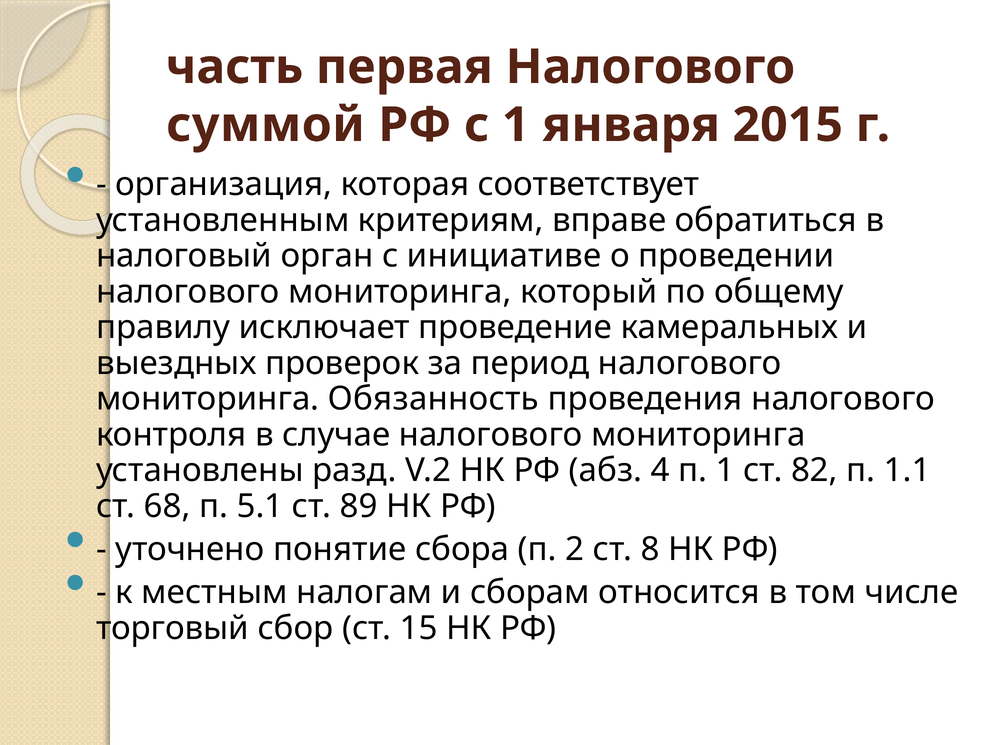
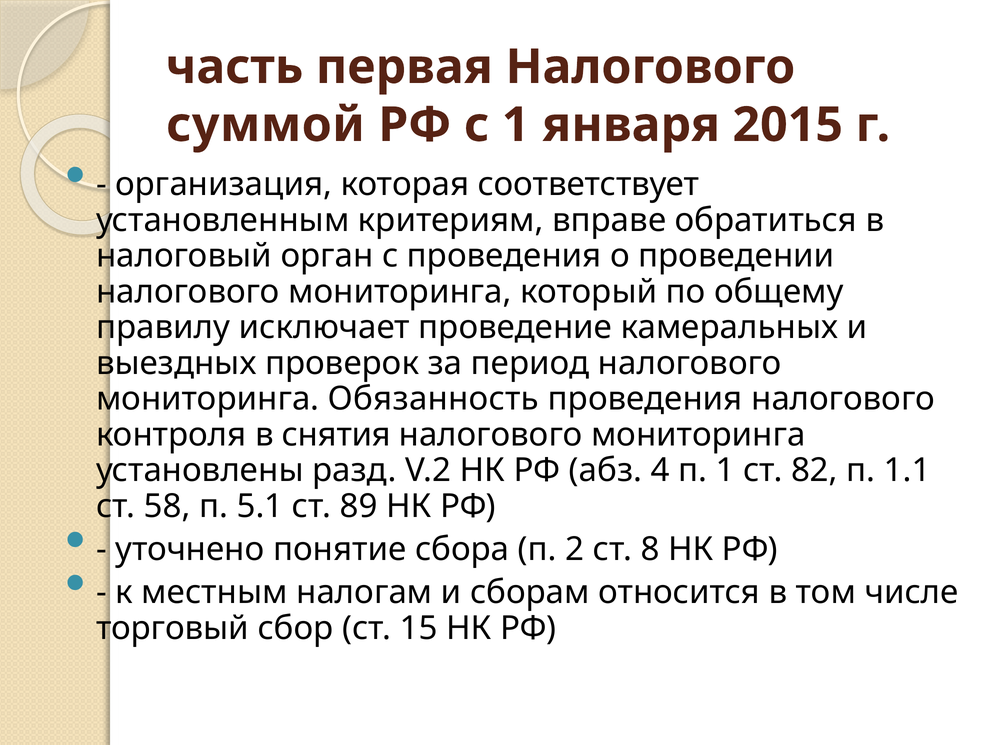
с инициативе: инициативе -> проведения
случае: случае -> снятия
68: 68 -> 58
